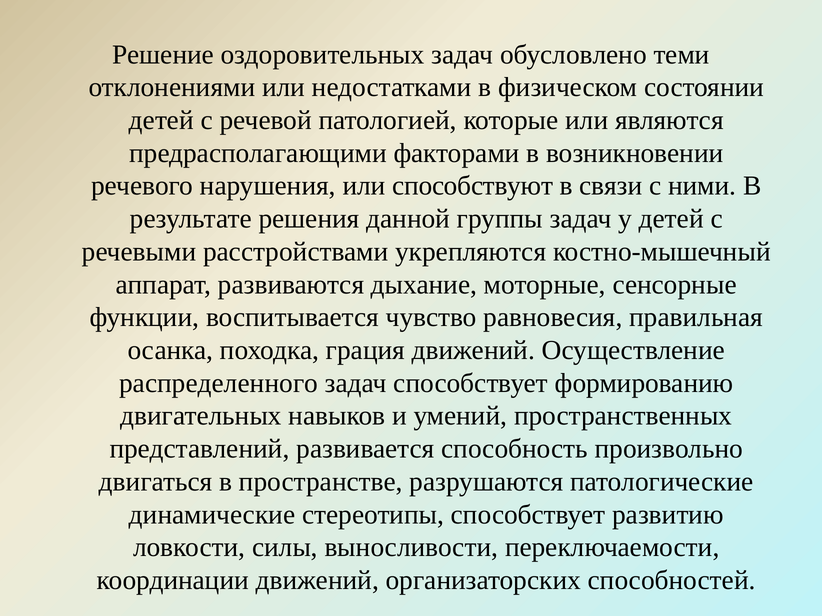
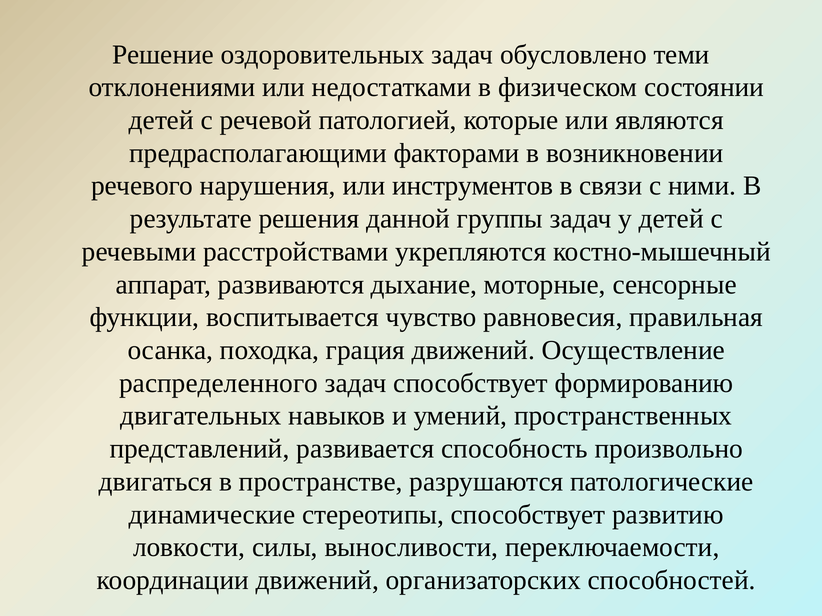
способствуют: способствуют -> инструментов
